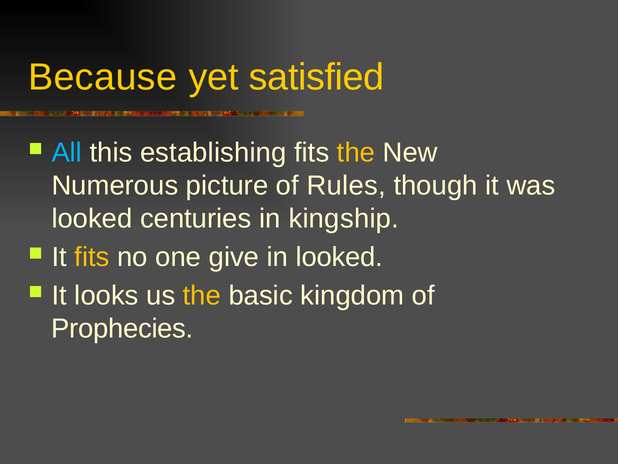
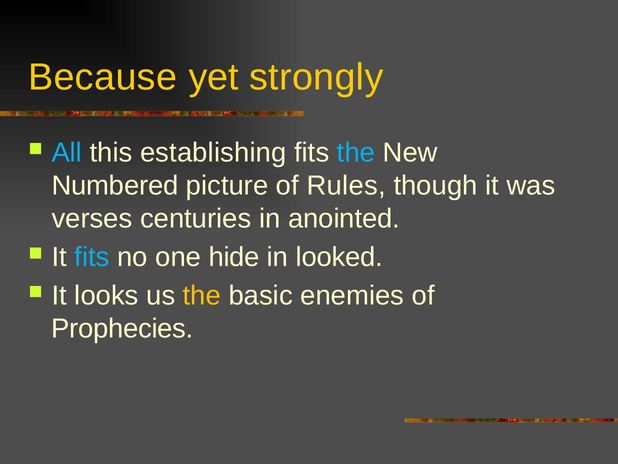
satisfied: satisfied -> strongly
the at (356, 153) colour: yellow -> light blue
Numerous: Numerous -> Numbered
looked at (92, 219): looked -> verses
kingship: kingship -> anointed
fits at (92, 257) colour: yellow -> light blue
give: give -> hide
kingdom: kingdom -> enemies
